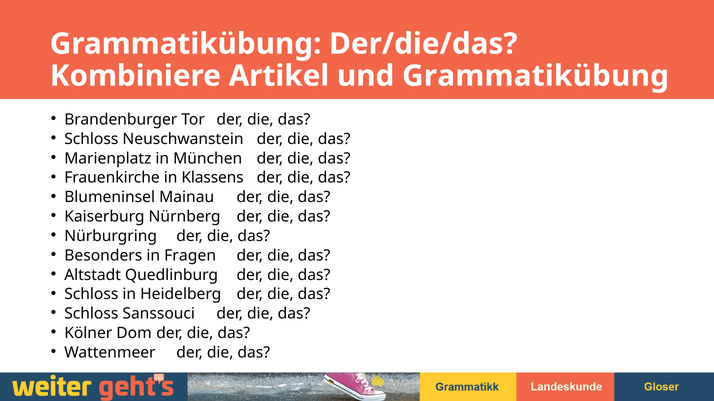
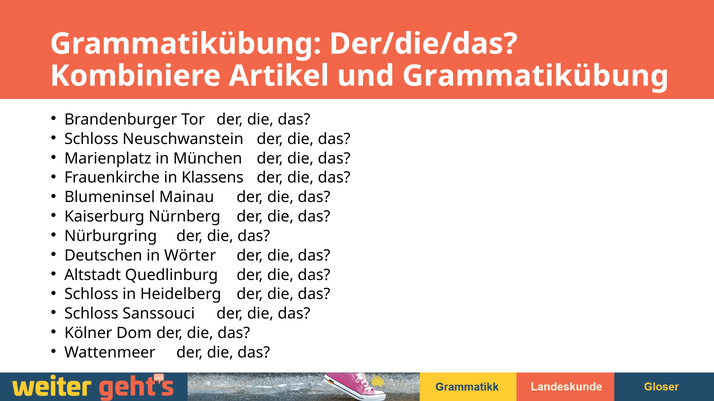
Besonders: Besonders -> Deutschen
Fragen: Fragen -> Wörter
